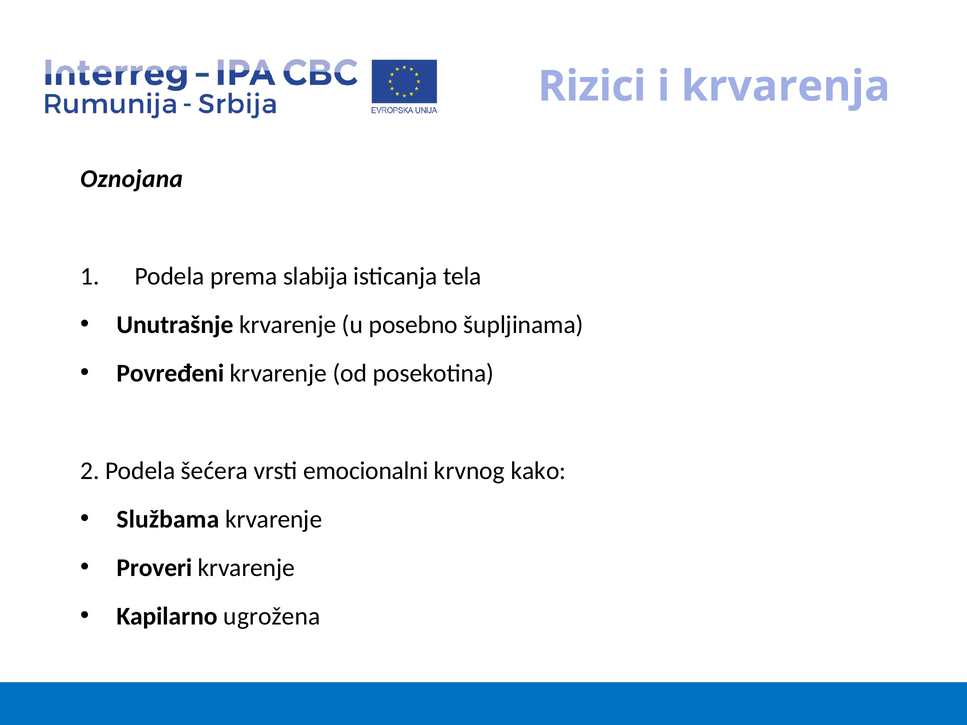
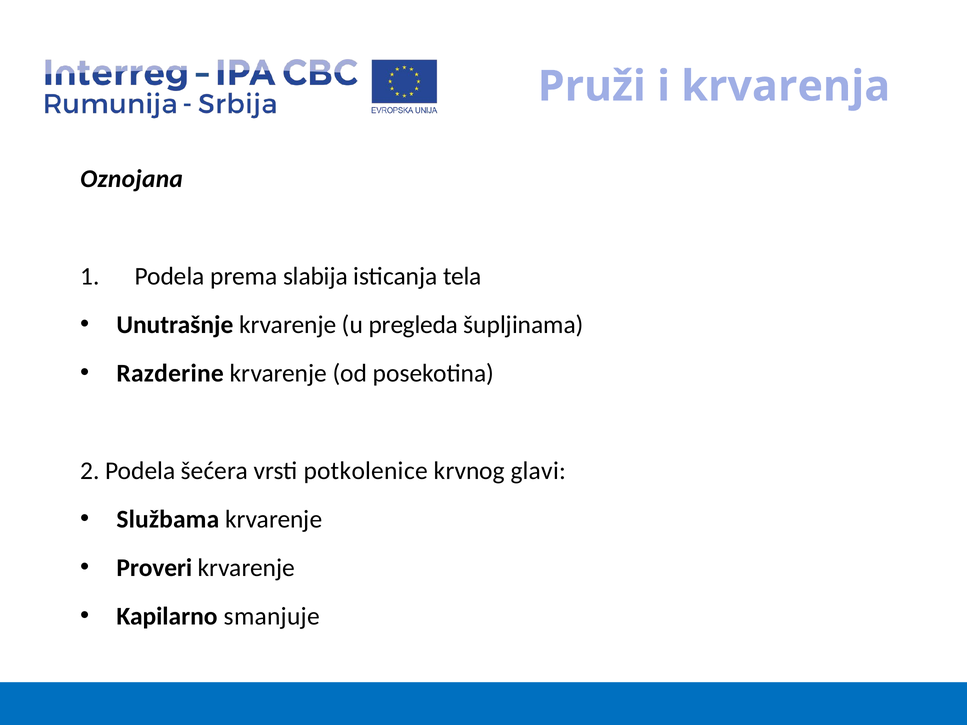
Rizici: Rizici -> Pruži
posebno: posebno -> pregleda
Povređeni: Povređeni -> Razderine
emocionalni: emocionalni -> potkolenice
kako: kako -> glavi
ugrožena: ugrožena -> smanjuje
